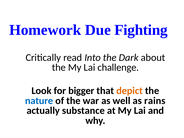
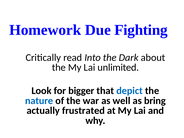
challenge: challenge -> unlimited
depict colour: orange -> blue
rains: rains -> bring
substance: substance -> frustrated
